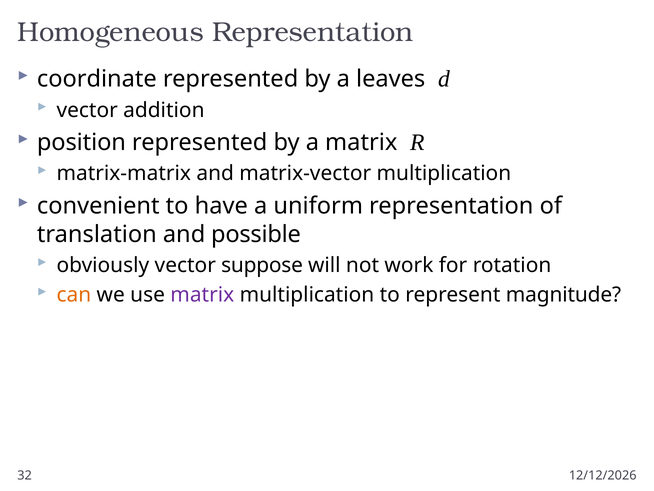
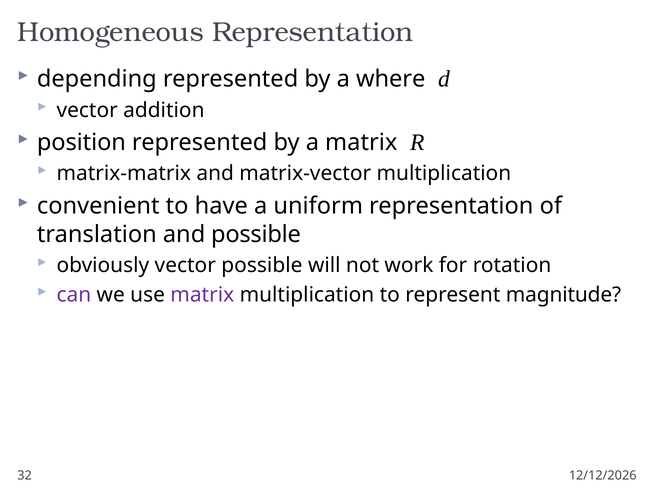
coordinate: coordinate -> depending
leaves: leaves -> where
vector suppose: suppose -> possible
can colour: orange -> purple
